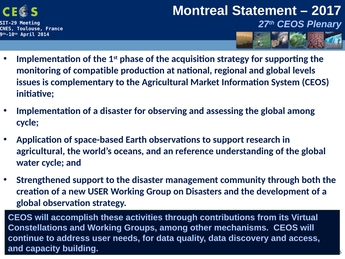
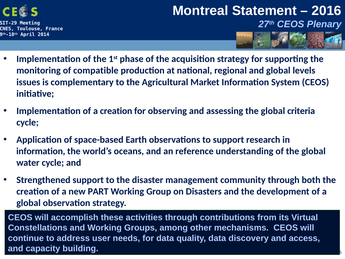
2017: 2017 -> 2016
a disaster: disaster -> creation
global among: among -> criteria
agricultural at (41, 151): agricultural -> information
new USER: USER -> PART
